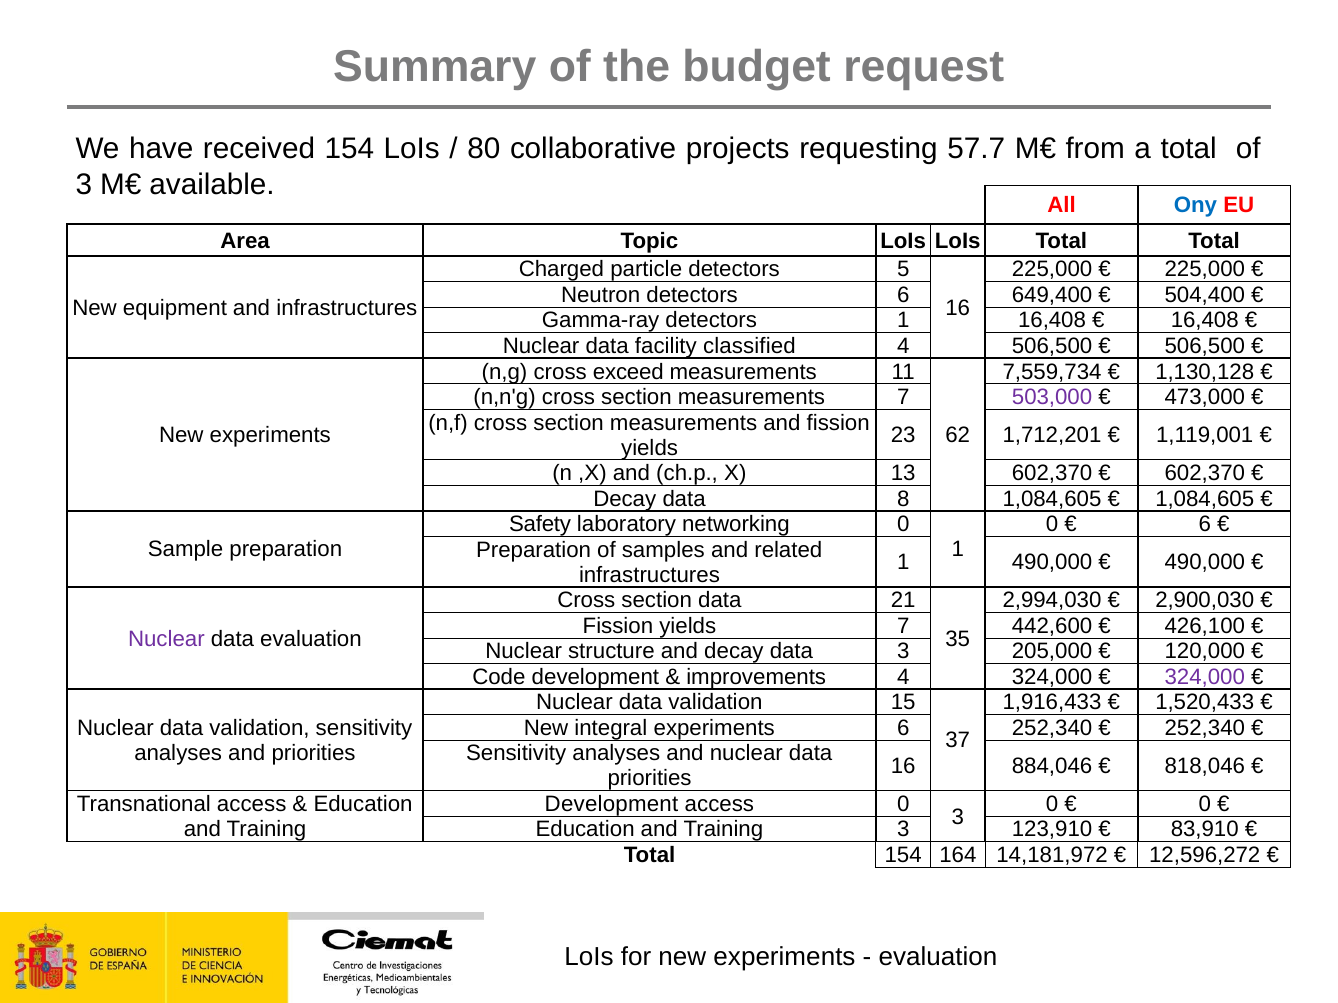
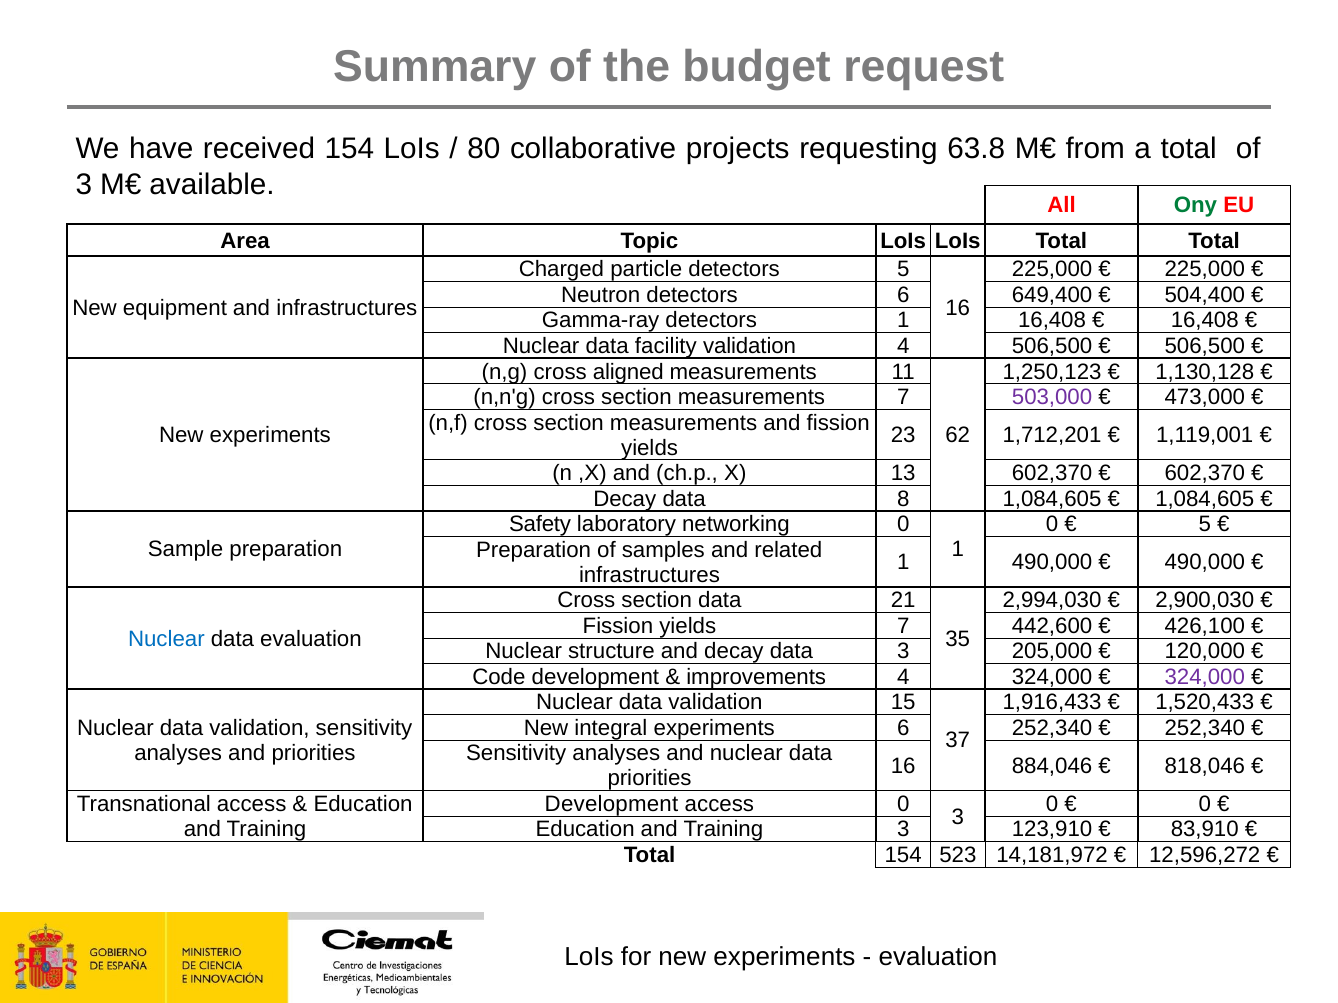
57.7: 57.7 -> 63.8
Ony colour: blue -> green
facility classified: classified -> validation
exceed: exceed -> aligned
7,559,734: 7,559,734 -> 1,250,123
6 at (1205, 525): 6 -> 5
Nuclear at (166, 639) colour: purple -> blue
164: 164 -> 523
